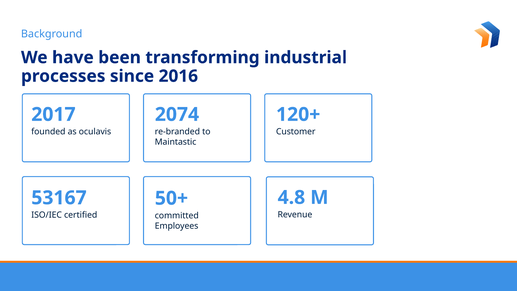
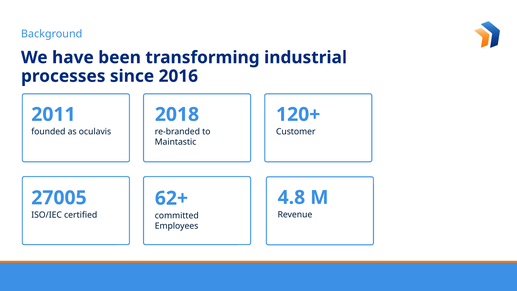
2017: 2017 -> 2011
2074: 2074 -> 2018
53167: 53167 -> 27005
50+: 50+ -> 62+
